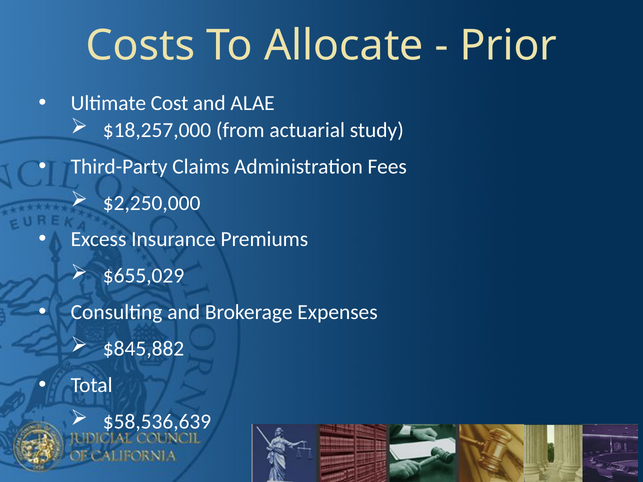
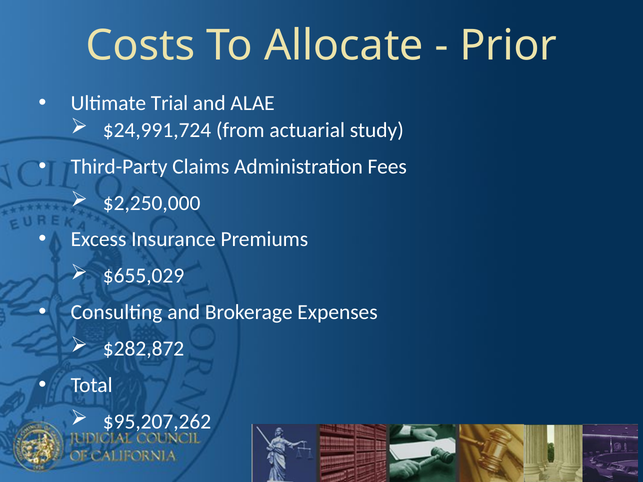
Cost: Cost -> Trial
$18,257,000: $18,257,000 -> $24,991,724
$845,882: $845,882 -> $282,872
$58,536,639: $58,536,639 -> $95,207,262
